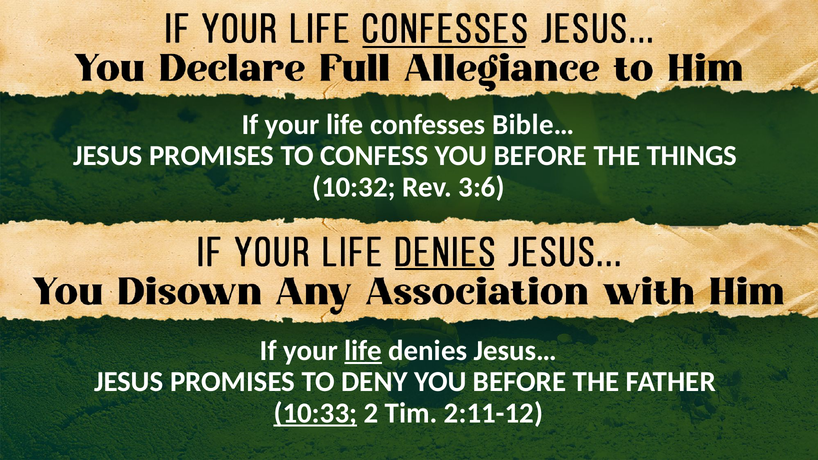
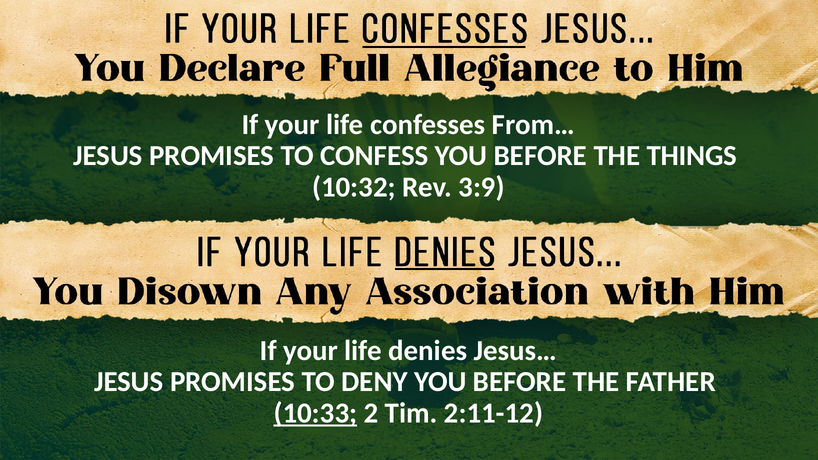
Bible…: Bible… -> From…
3:6: 3:6 -> 3:9
life at (363, 351) underline: present -> none
